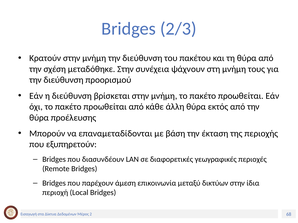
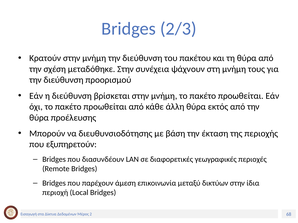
επαναμεταδίδονται: επαναμεταδίδονται -> διευθυνσιοδότησης
